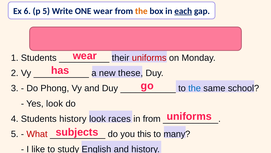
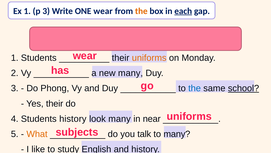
Ex 6: 6 -> 1
p 5: 5 -> 3
uniforms at (149, 58) colour: red -> orange
new these: these -> many
school underline: none -> present
Yes look: look -> their
look races: races -> many
in from: from -> near
What colour: red -> orange
this: this -> talk
